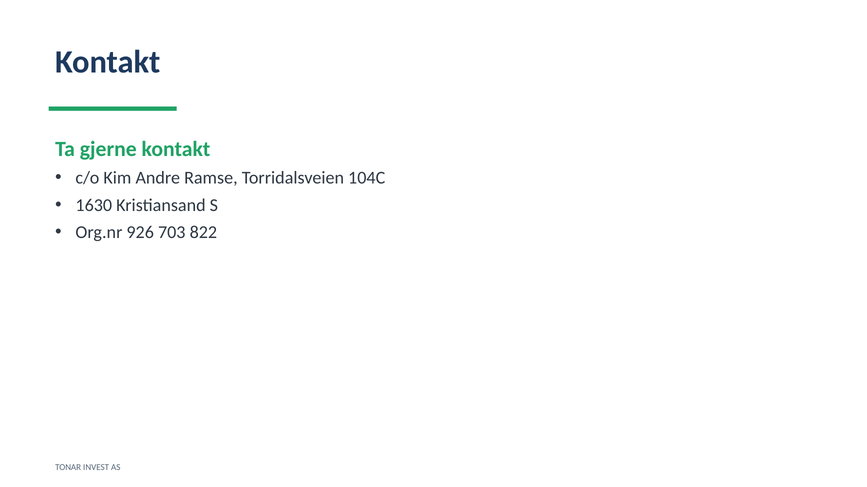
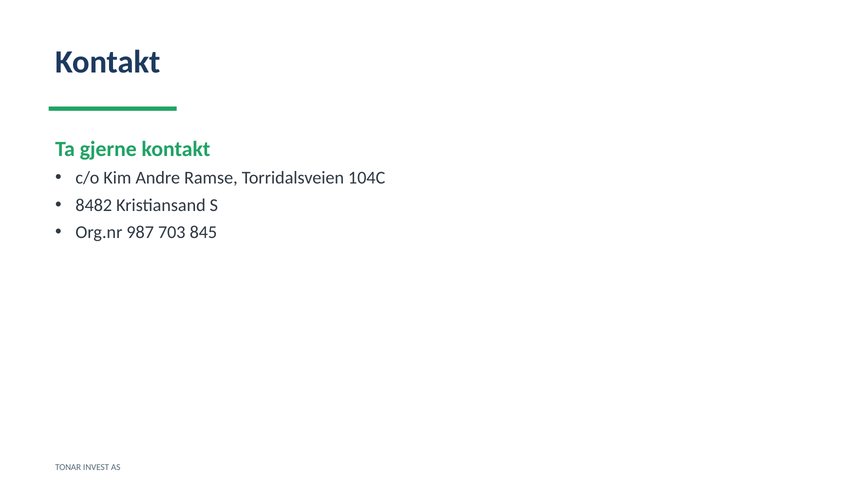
1630: 1630 -> 8482
926: 926 -> 987
822: 822 -> 845
